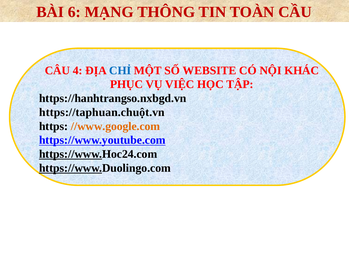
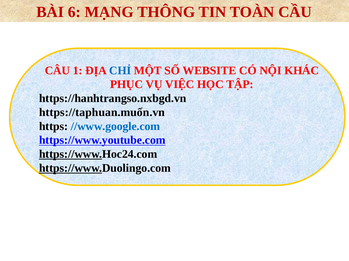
4: 4 -> 1
https://taphuan.chuột.vn: https://taphuan.chuột.vn -> https://taphuan.muốn.vn
//www.google.com colour: orange -> blue
